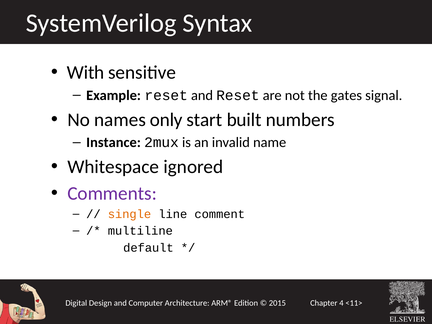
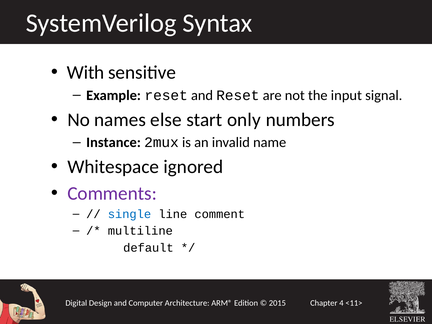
gates: gates -> input
only: only -> else
built: built -> only
single colour: orange -> blue
